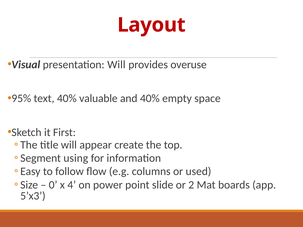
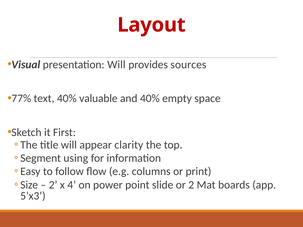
overuse: overuse -> sources
95%: 95% -> 77%
create: create -> clarity
used: used -> print
0 at (53, 185): 0 -> 2
